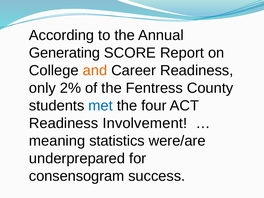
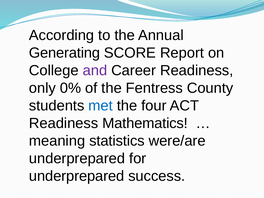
and colour: orange -> purple
2%: 2% -> 0%
Involvement: Involvement -> Mathematics
consensogram at (77, 176): consensogram -> underprepared
